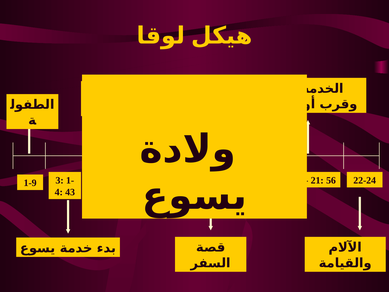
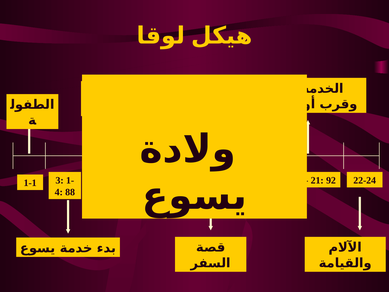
56: 56 -> 92
1-9: 1-9 -> 1-1
43: 43 -> 88
